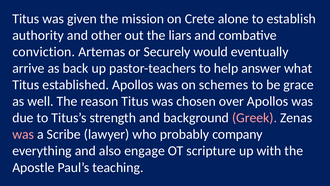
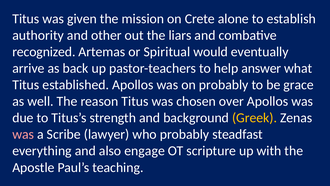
conviction: conviction -> recognized
Securely: Securely -> Spiritual
on schemes: schemes -> probably
Greek colour: pink -> yellow
company: company -> steadfast
